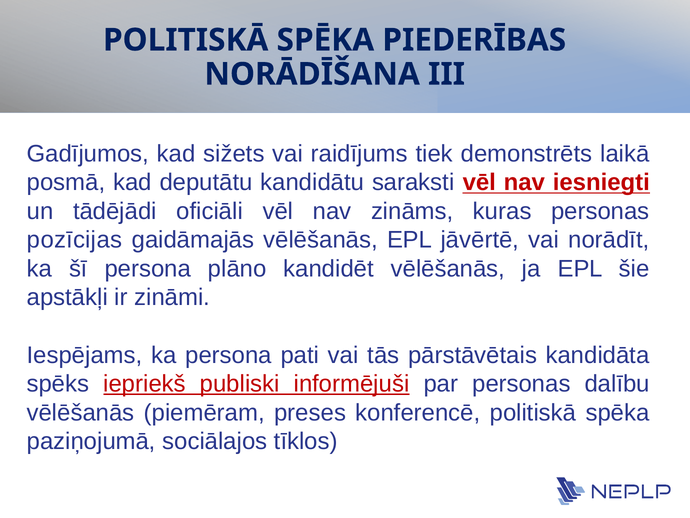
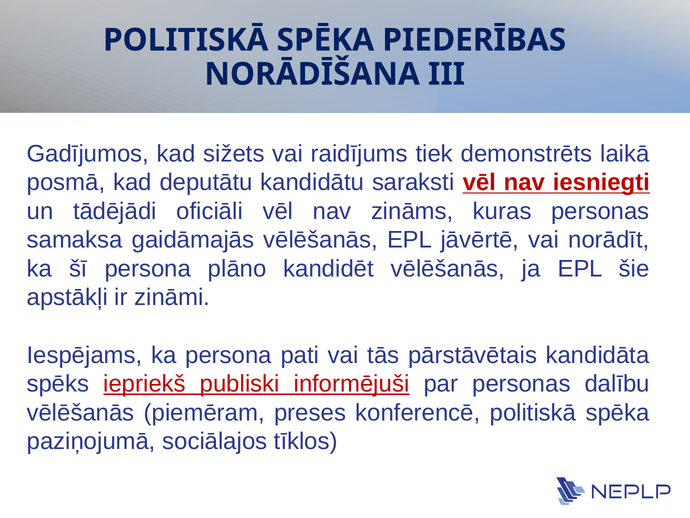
pozīcijas: pozīcijas -> samaksa
